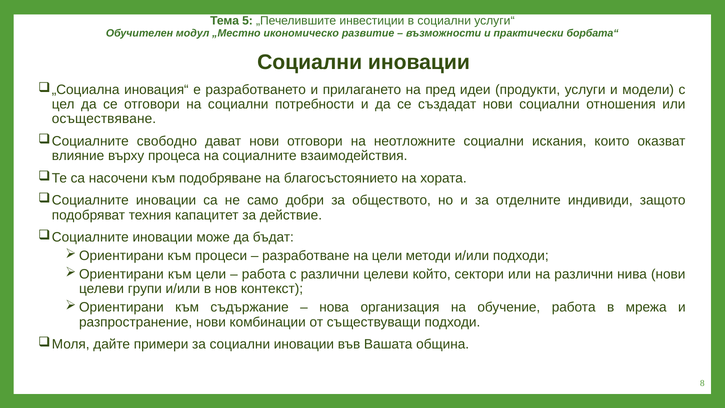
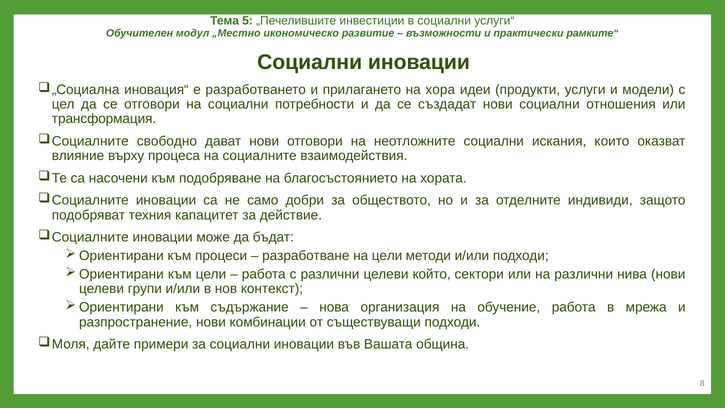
борбата“: борбата“ -> рамките“
пред: пред -> хора
осъществяване: осъществяване -> трансформация
